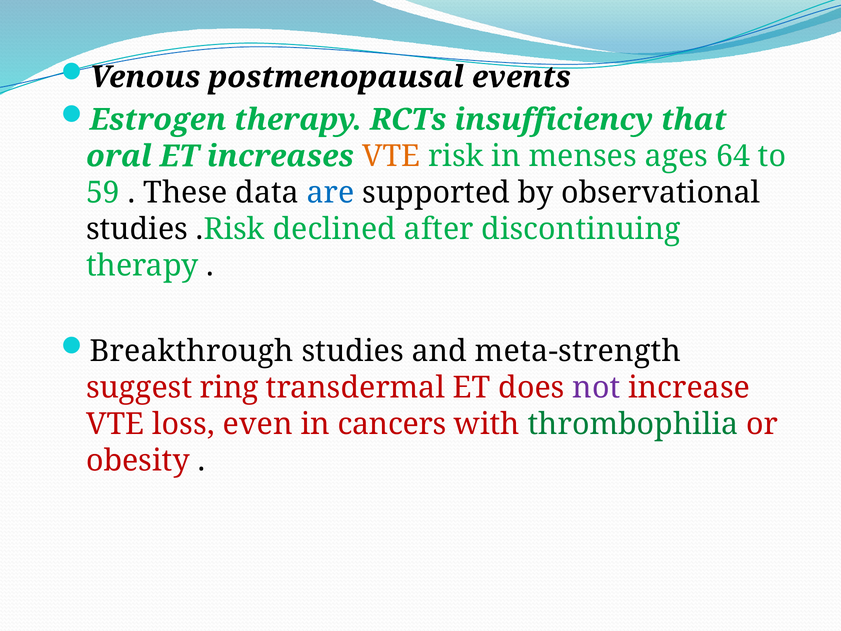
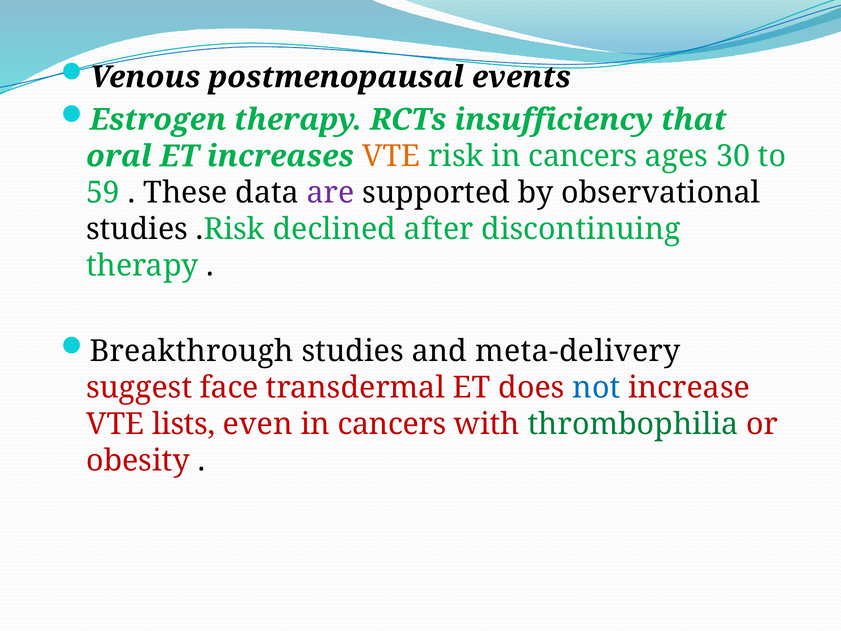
risk in menses: menses -> cancers
64: 64 -> 30
are colour: blue -> purple
meta-strength: meta-strength -> meta-delivery
ring: ring -> face
not colour: purple -> blue
loss: loss -> lists
